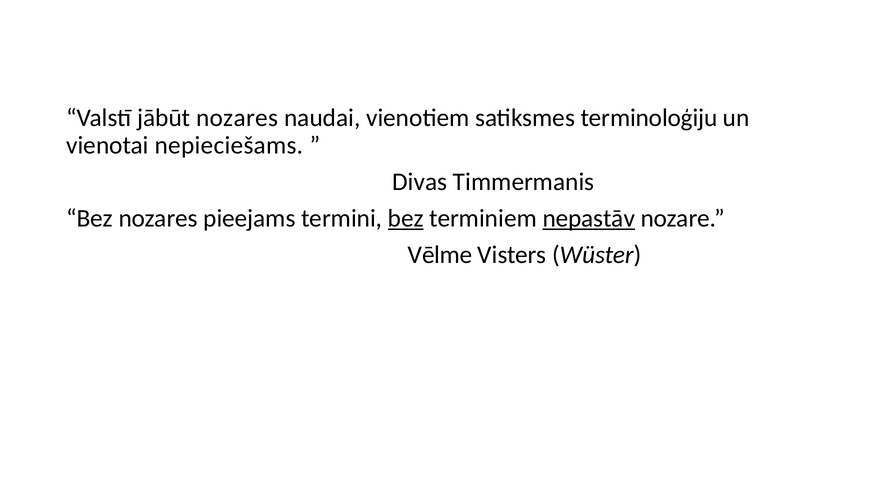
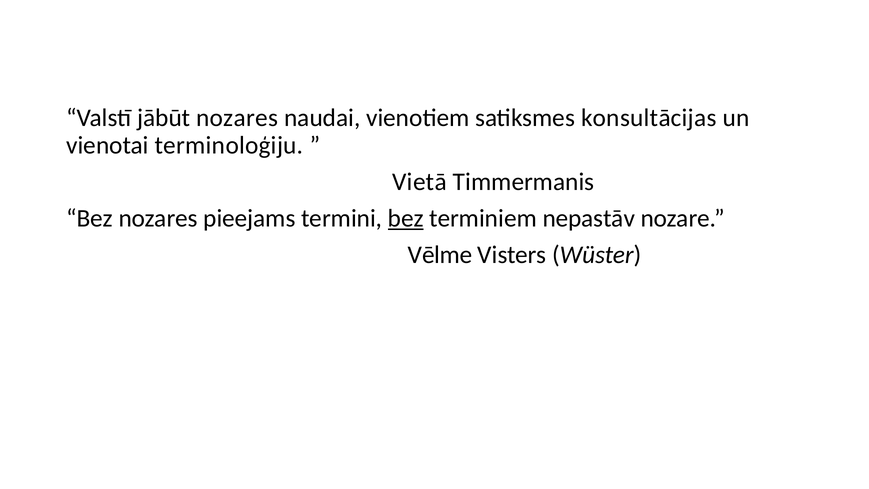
terminoloģiju: terminoloģiju -> konsultācijas
nepieciešams: nepieciešams -> terminoloģiju
Divas: Divas -> Vietā
nepastāv underline: present -> none
